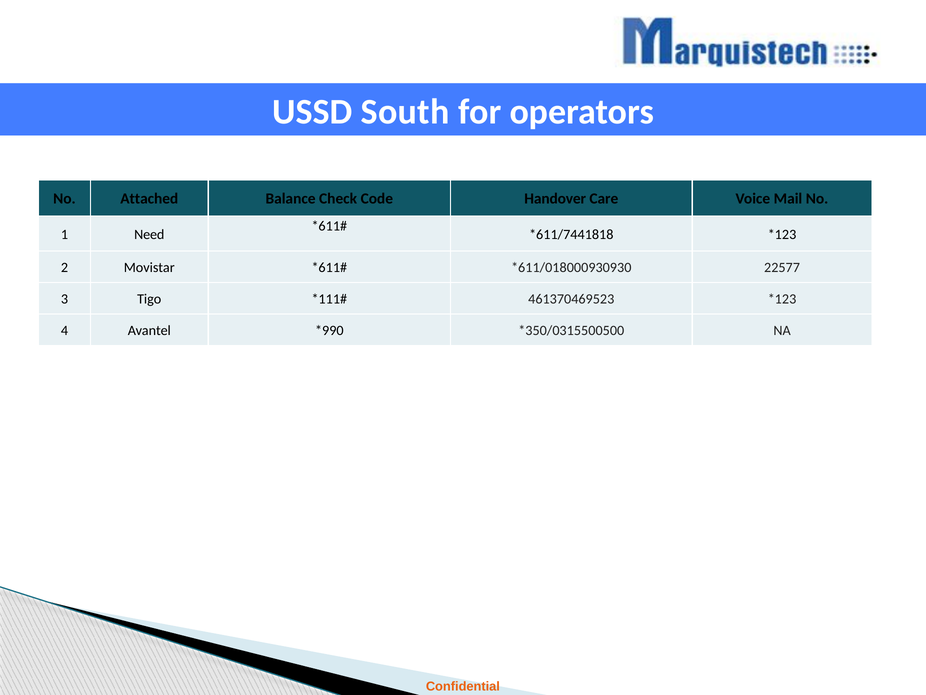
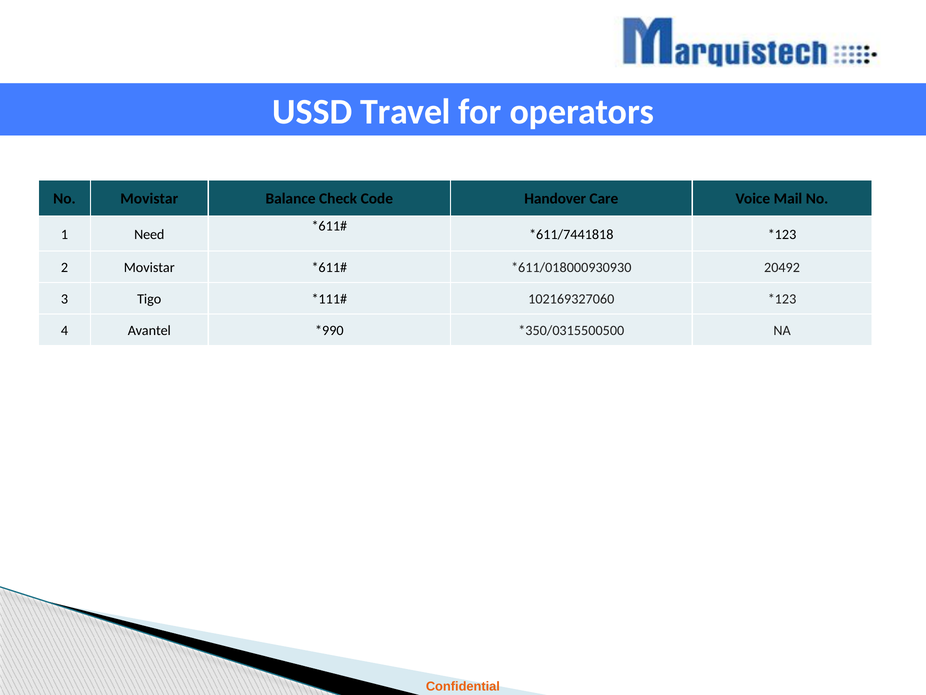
South: South -> Travel
No Attached: Attached -> Movistar
22577: 22577 -> 20492
461370469523: 461370469523 -> 102169327060
